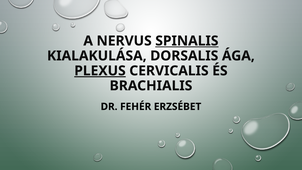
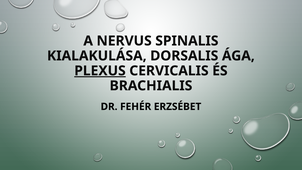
SPINALIS underline: present -> none
